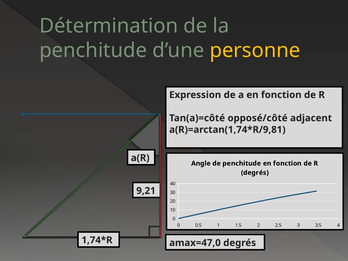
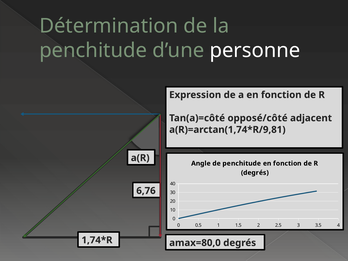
personne colour: yellow -> white
9,21: 9,21 -> 6,76
amax=47,0: amax=47,0 -> amax=80,0
